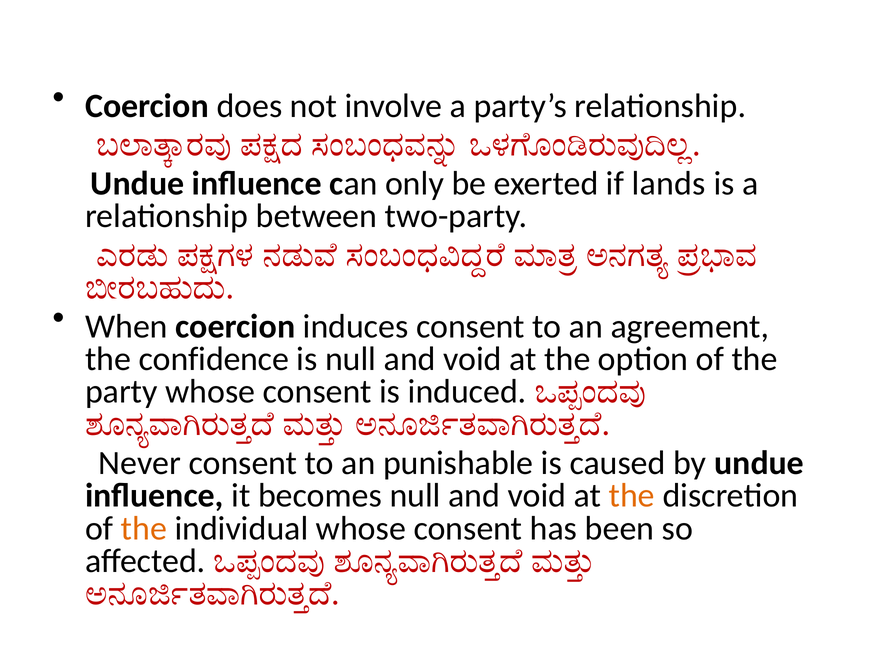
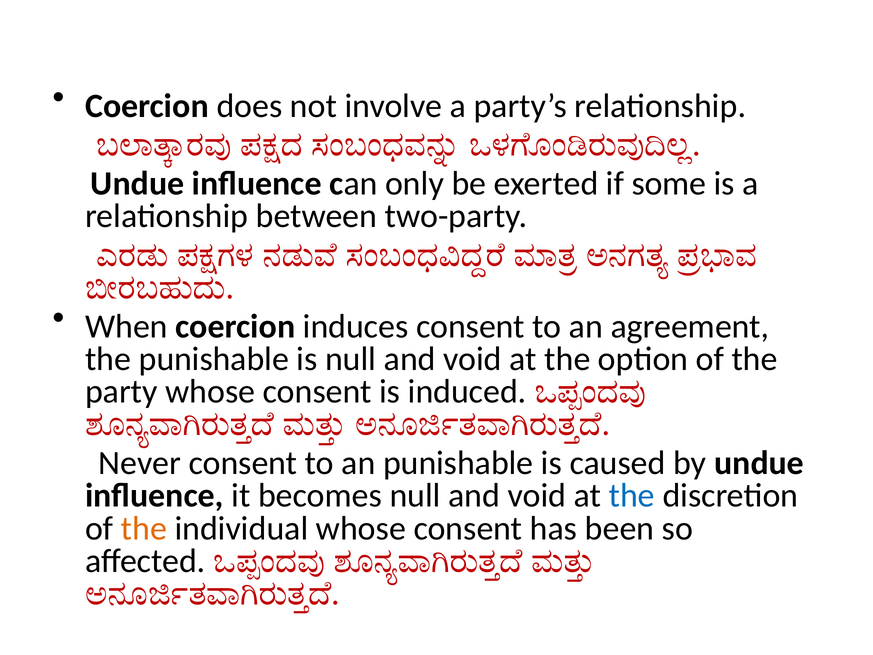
lands: lands -> some
the confidence: confidence -> punishable
the at (632, 496) colour: orange -> blue
